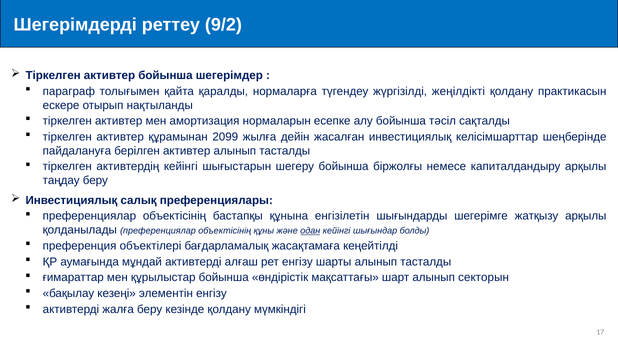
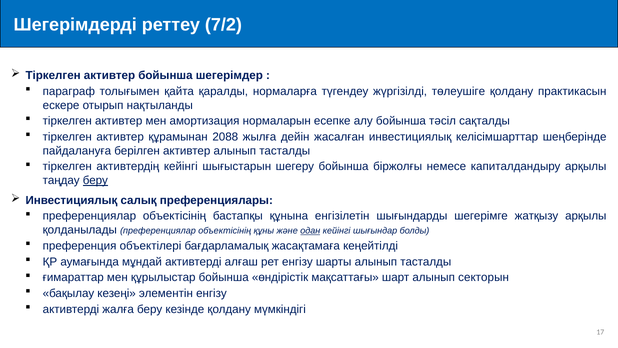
9/2: 9/2 -> 7/2
жеңілдікті: жеңілдікті -> төлеушіге
2099: 2099 -> 2088
беру at (95, 180) underline: none -> present
